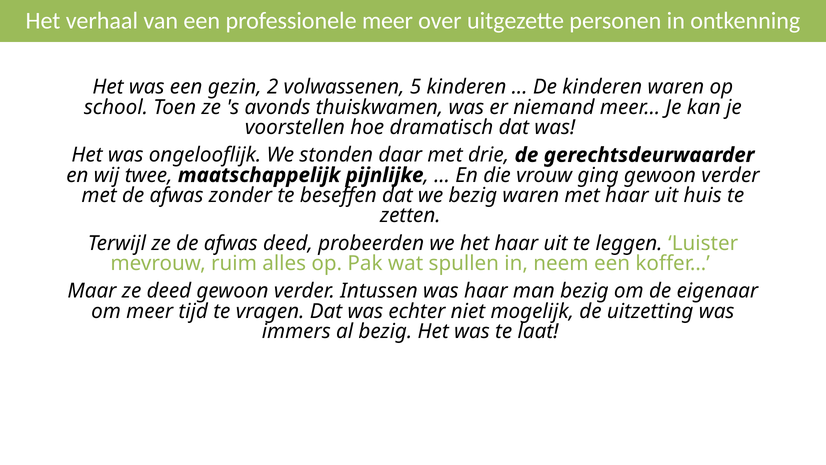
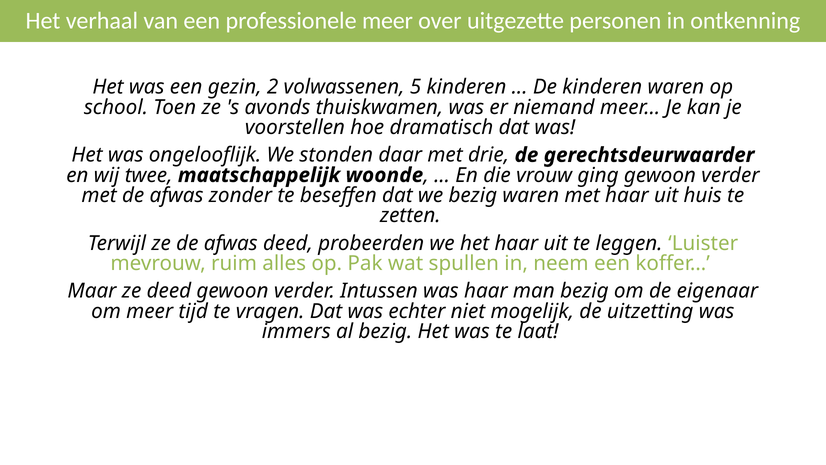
pijnlijke: pijnlijke -> woonde
